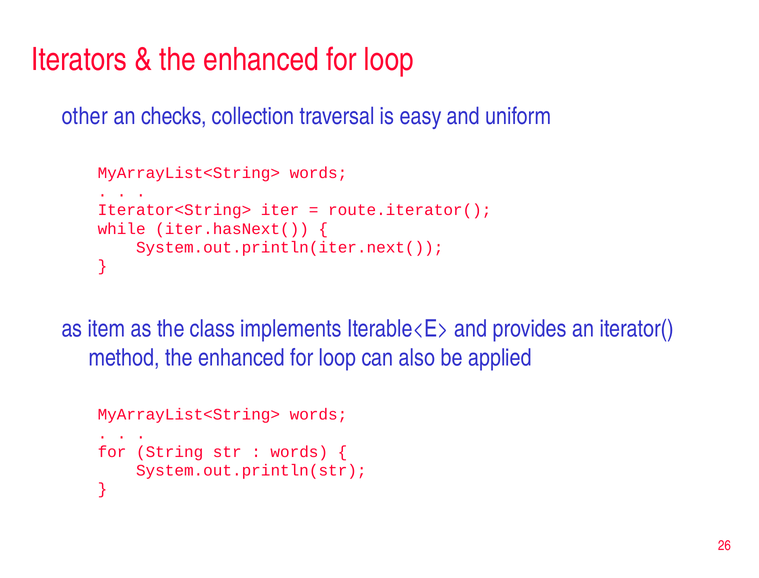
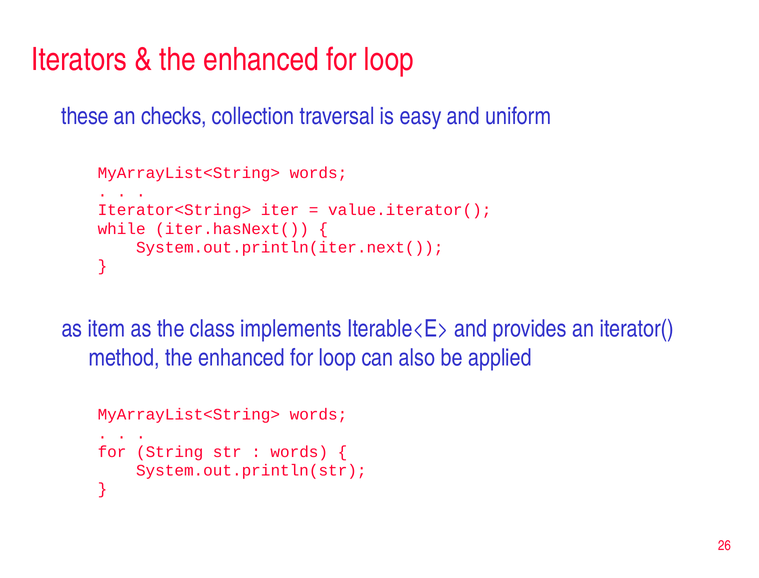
other: other -> these
route.iterator(: route.iterator( -> value.iterator(
